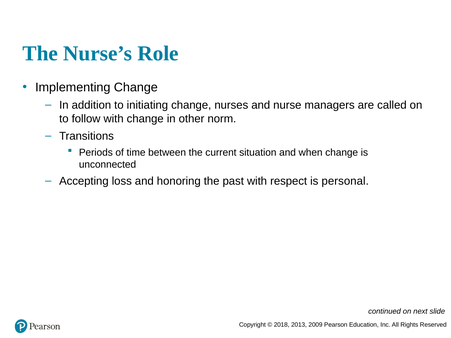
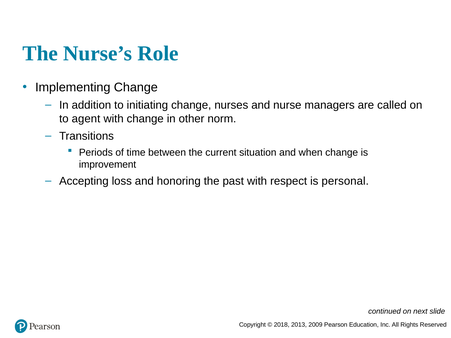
follow: follow -> agent
unconnected: unconnected -> improvement
